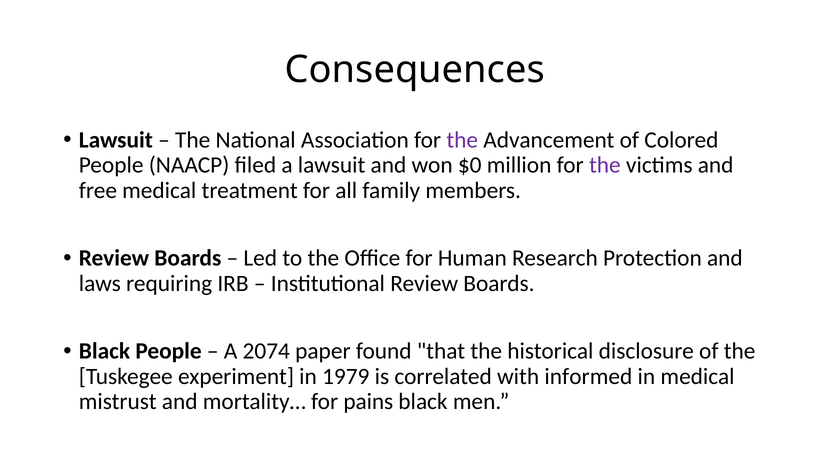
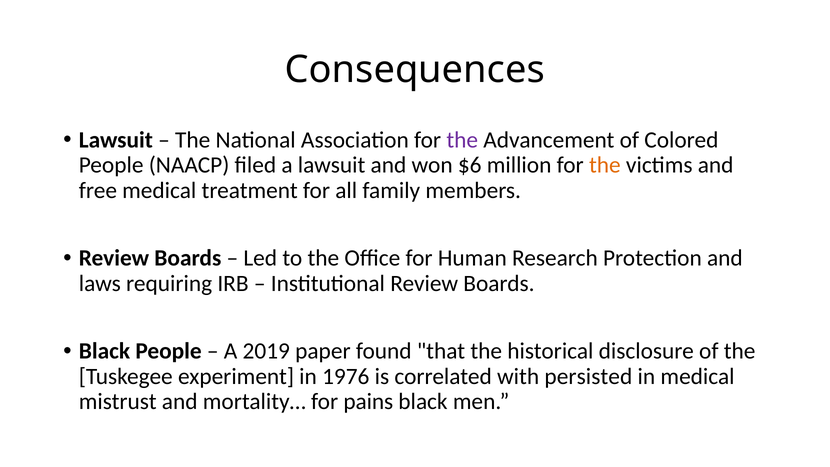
$0: $0 -> $6
the at (605, 165) colour: purple -> orange
2074: 2074 -> 2019
1979: 1979 -> 1976
informed: informed -> persisted
